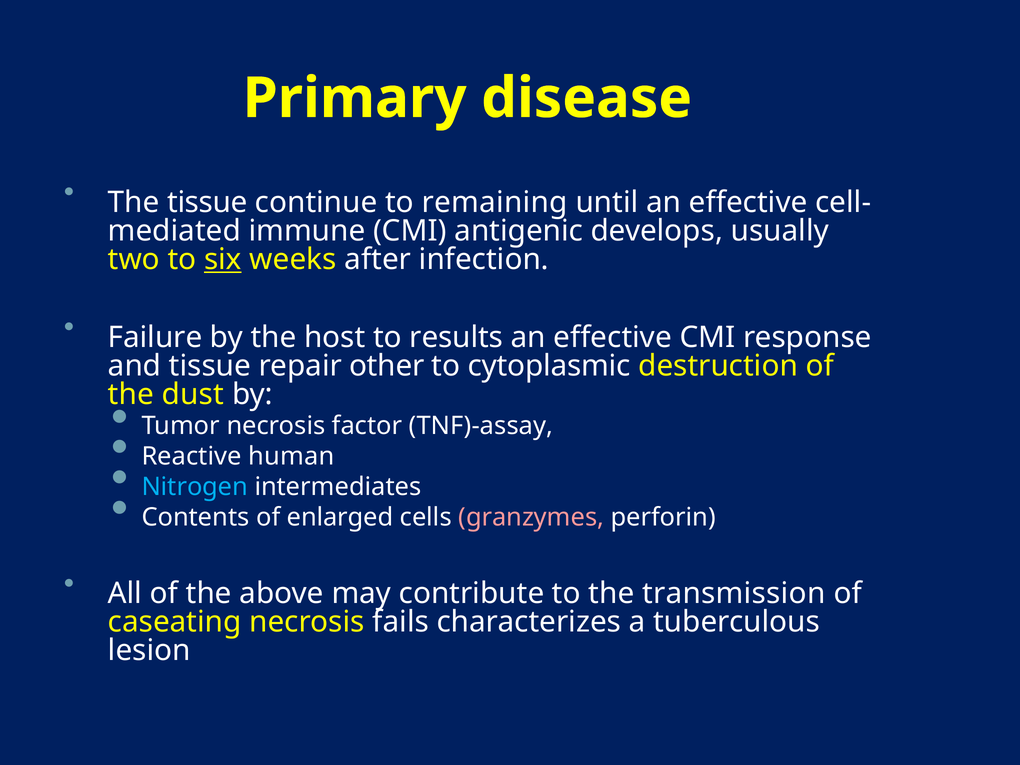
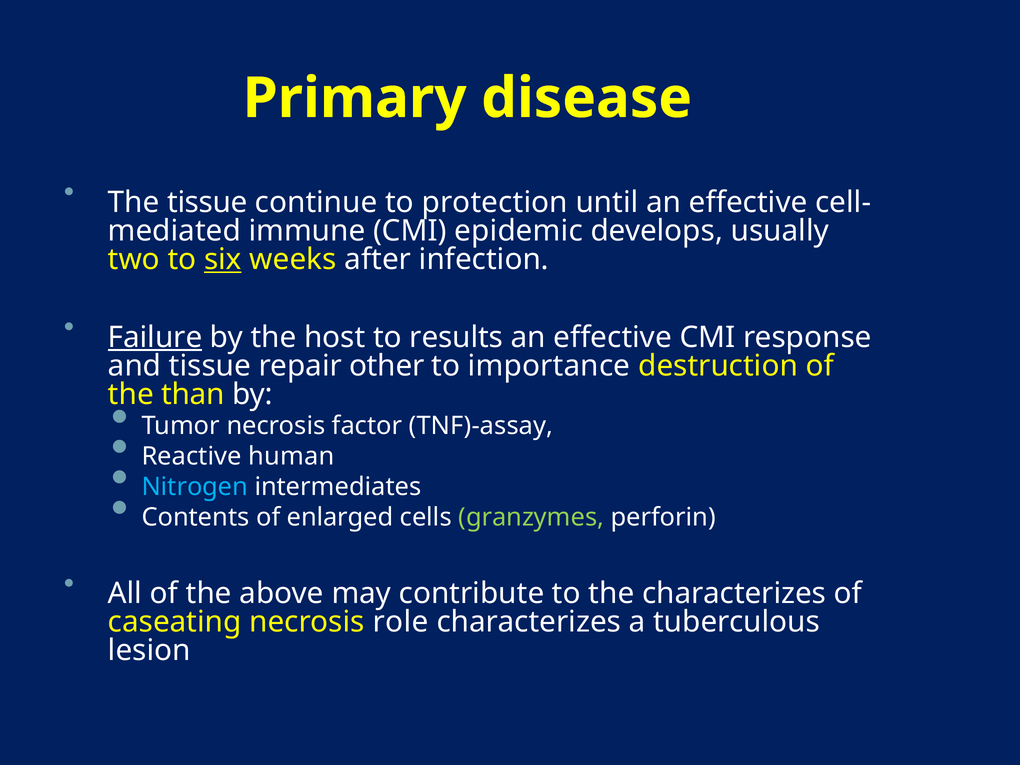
remaining: remaining -> protection
antigenic: antigenic -> epidemic
Failure underline: none -> present
cytoplasmic: cytoplasmic -> importance
dust: dust -> than
granzymes colour: pink -> light green
the transmission: transmission -> characterizes
fails: fails -> role
